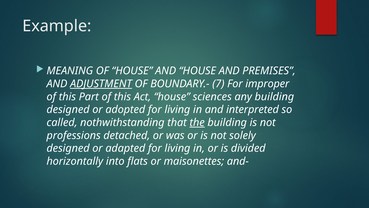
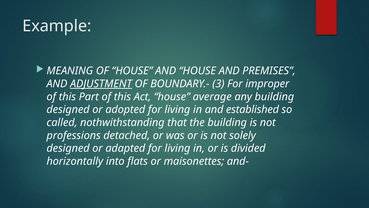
7: 7 -> 3
sciences: sciences -> average
interpreted: interpreted -> established
the underline: present -> none
